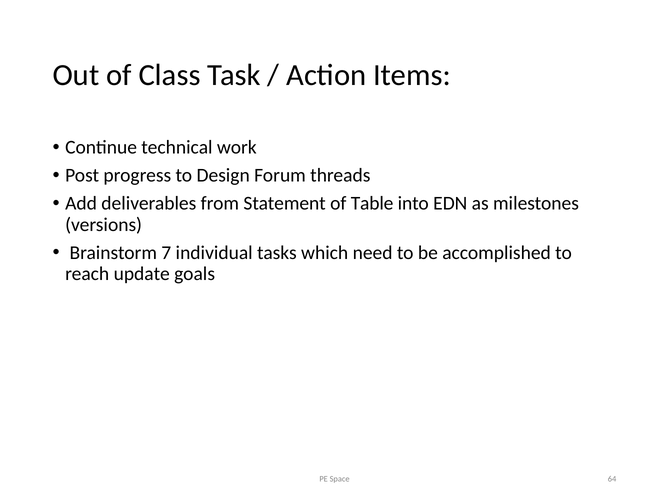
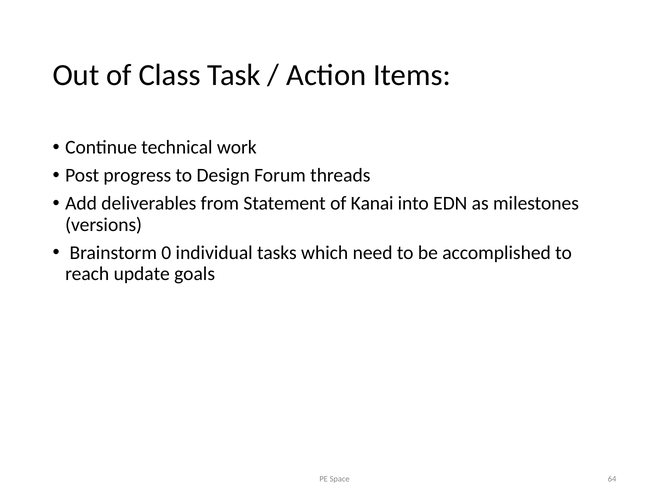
Table: Table -> Kanai
7: 7 -> 0
